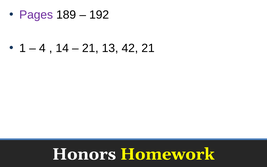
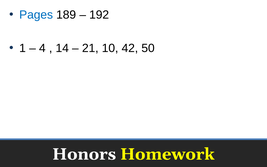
Pages colour: purple -> blue
13: 13 -> 10
42 21: 21 -> 50
